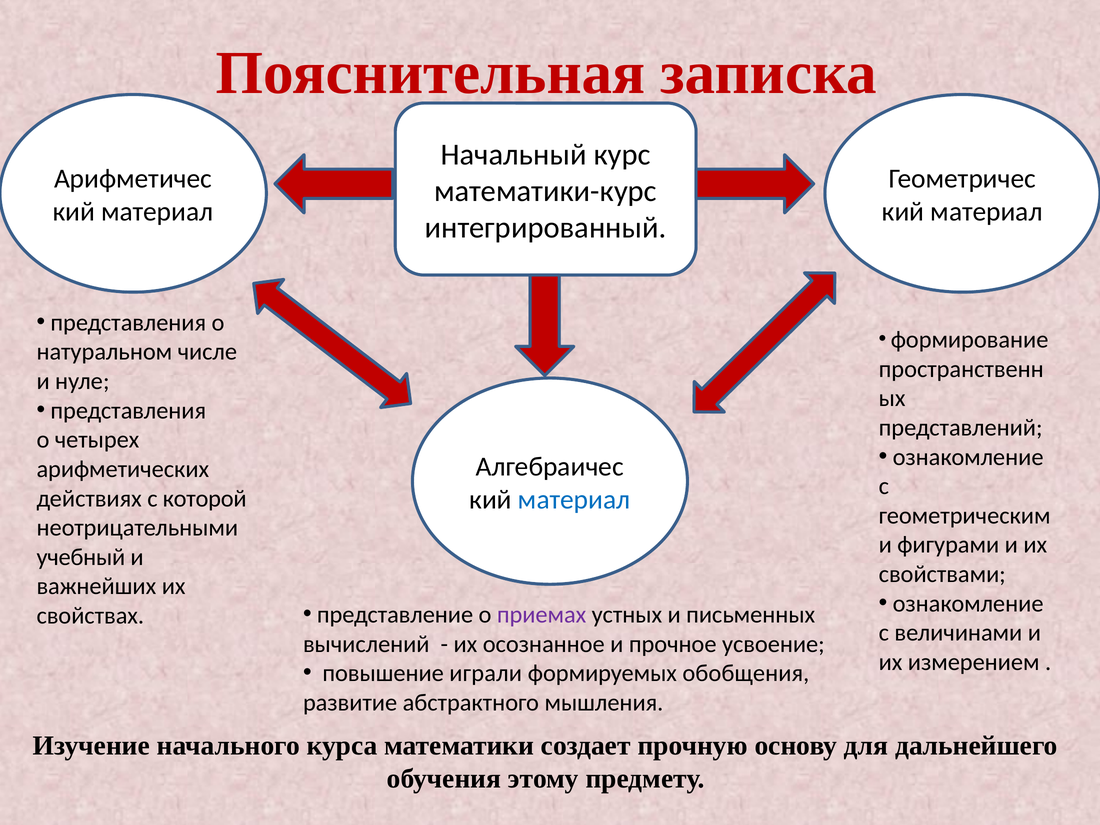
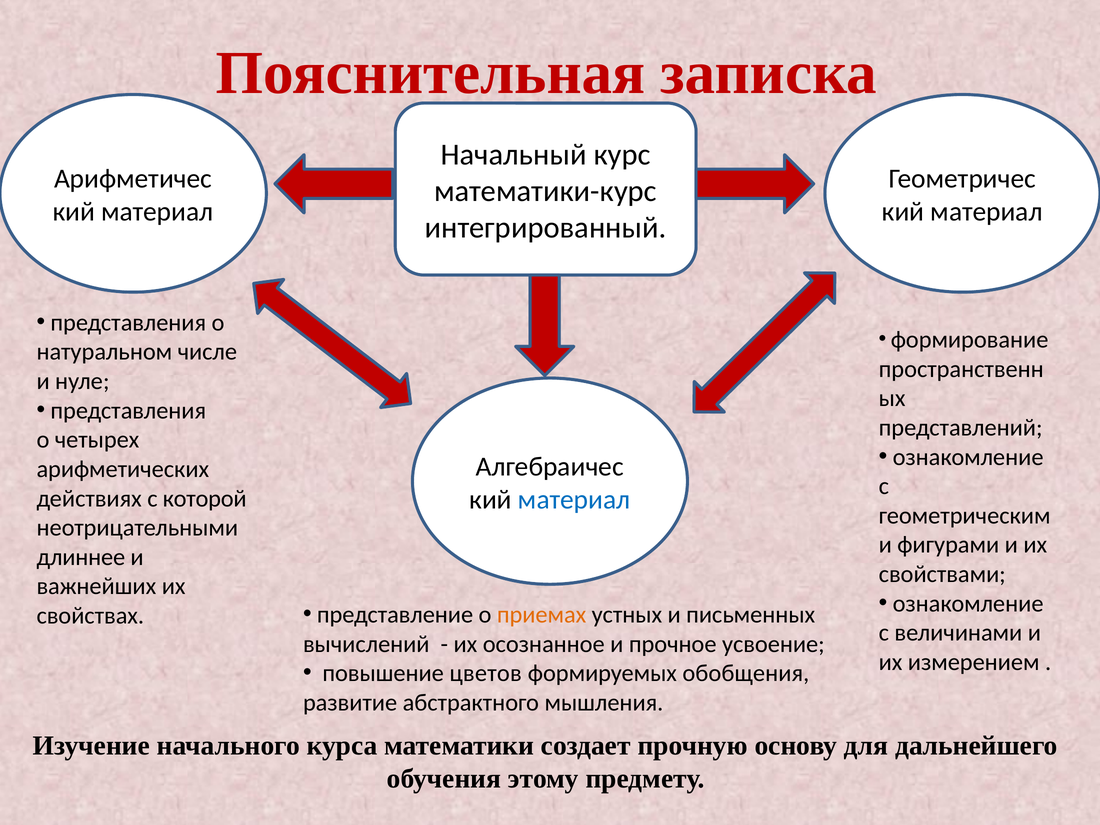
учебный: учебный -> длиннее
приемах colour: purple -> orange
играли: играли -> цветов
